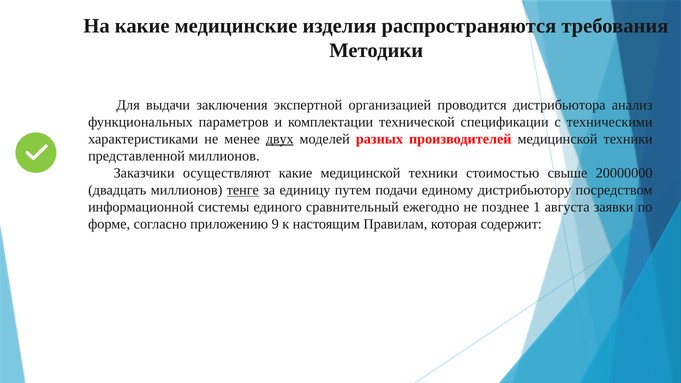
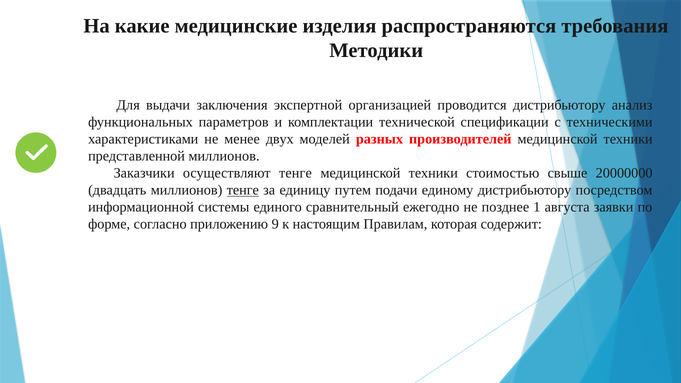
проводится дистрибьютора: дистрибьютора -> дистрибьютору
двух underline: present -> none
осуществляют какие: какие -> тенге
